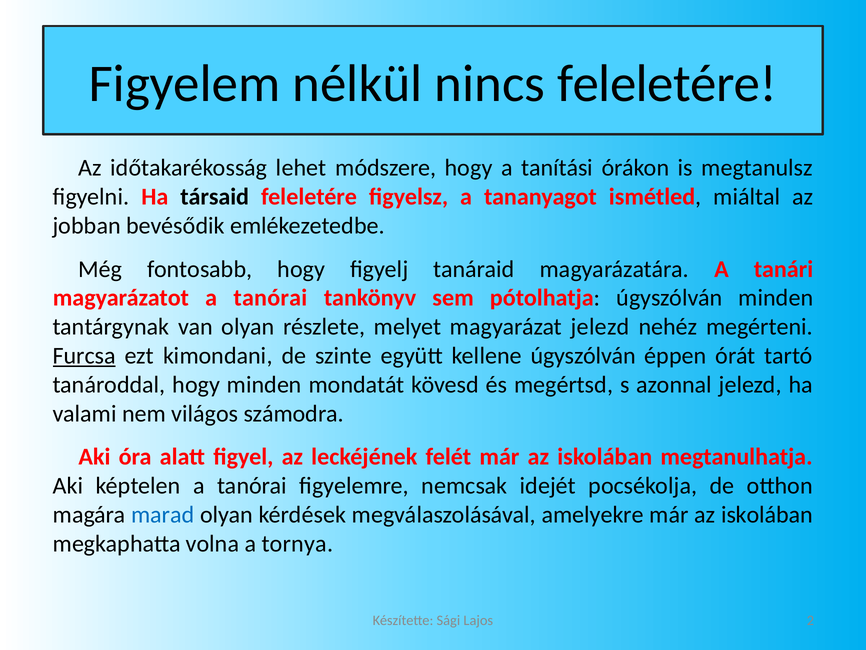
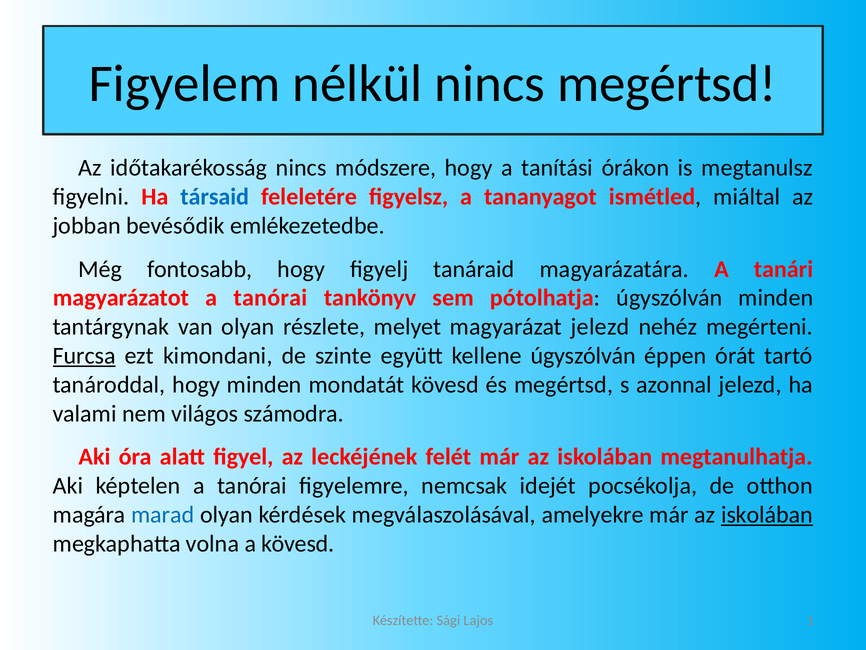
nincs feleletére: feleletére -> megértsd
időtakarékosság lehet: lehet -> nincs
társaid colour: black -> blue
iskolában at (767, 514) underline: none -> present
a tornya: tornya -> kövesd
2: 2 -> 1
